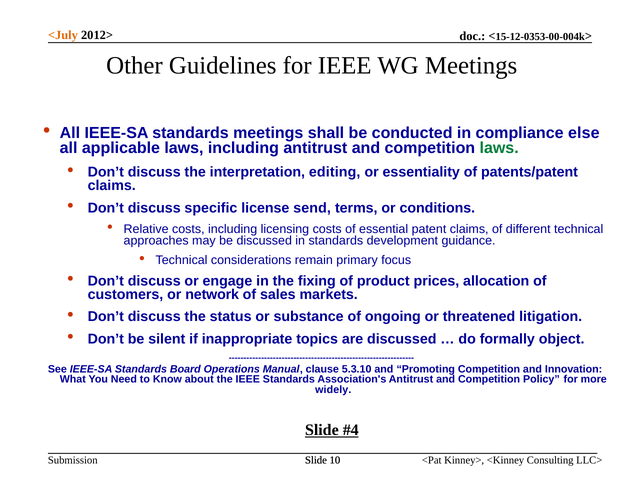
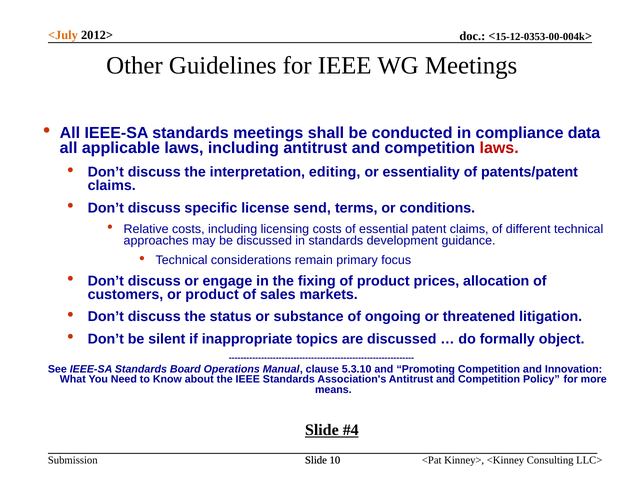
else: else -> data
laws at (499, 148) colour: green -> red
or network: network -> product
widely: widely -> means
